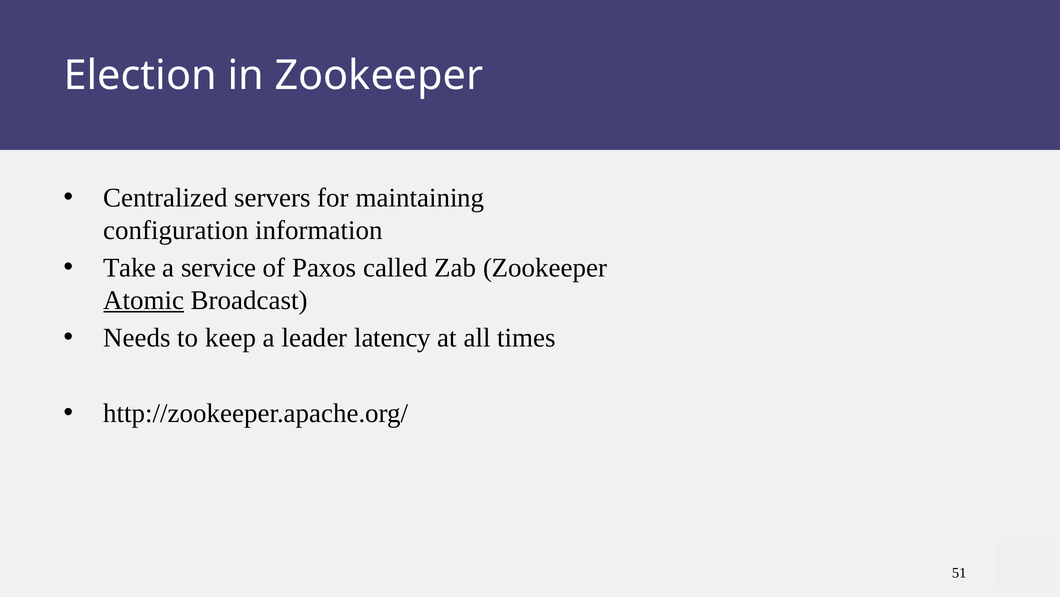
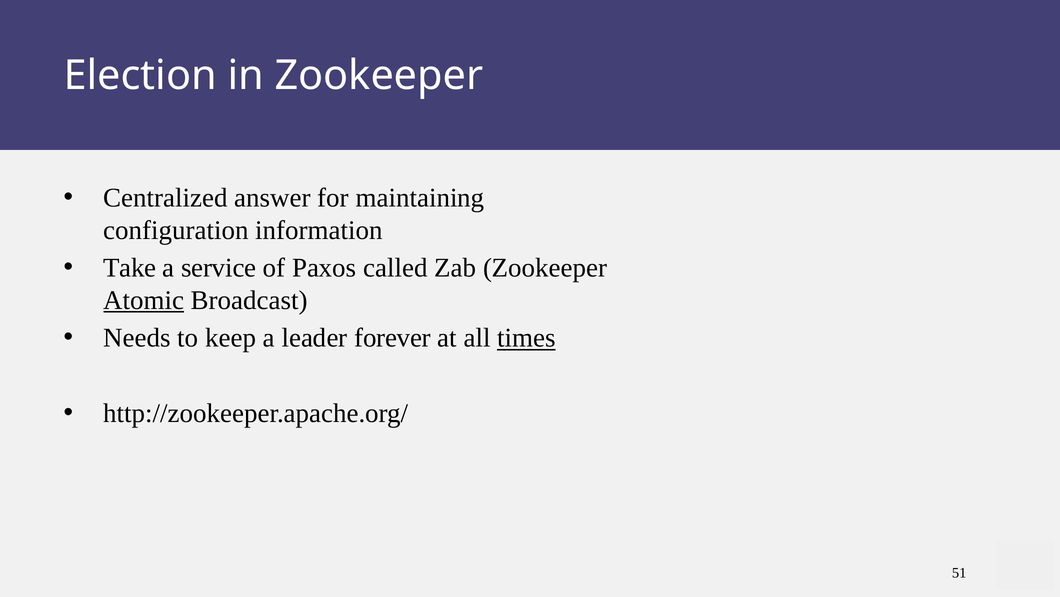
servers: servers -> answer
latency: latency -> forever
times underline: none -> present
